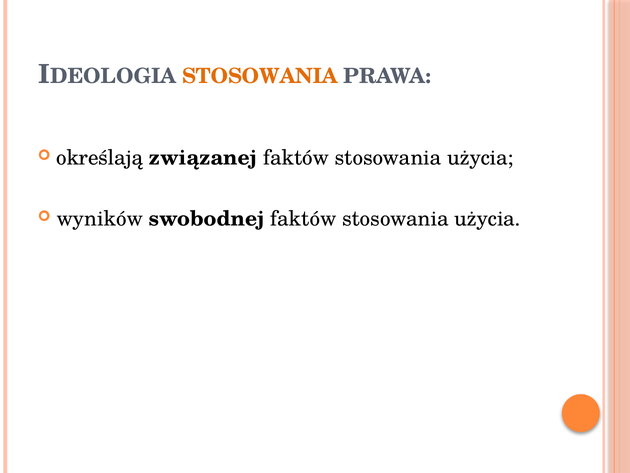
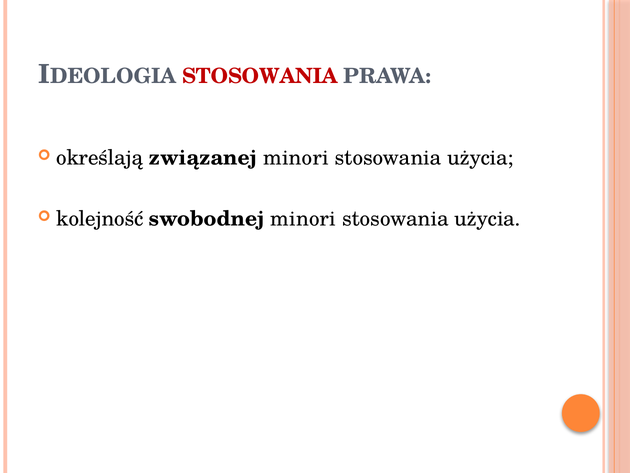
STOSOWANIA at (260, 76) colour: orange -> red
związanej faktów: faktów -> minori
wyników: wyników -> kolejność
swobodnej faktów: faktów -> minori
